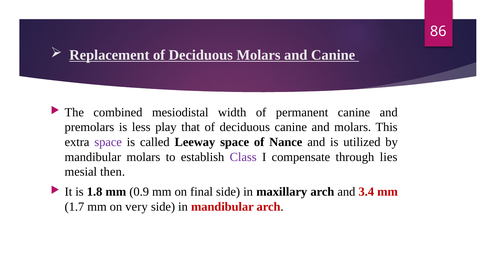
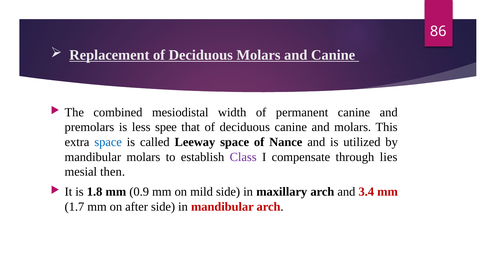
play: play -> spee
space at (108, 142) colour: purple -> blue
final: final -> mild
very: very -> after
